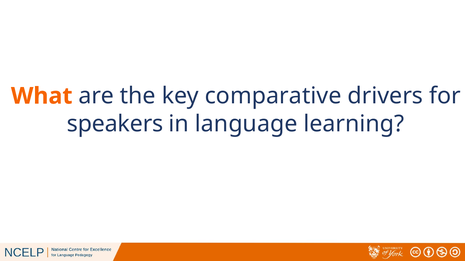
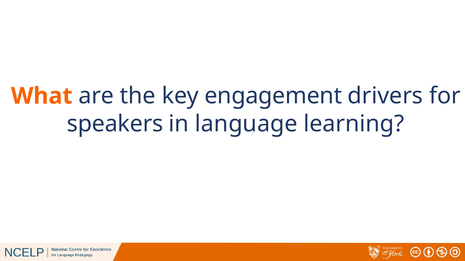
comparative: comparative -> engagement
